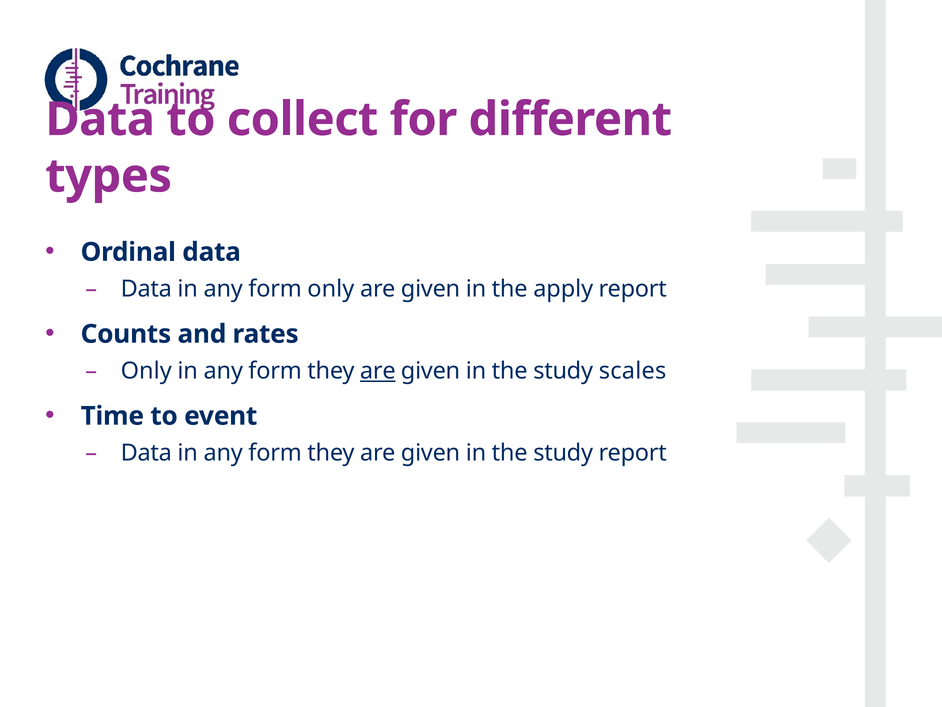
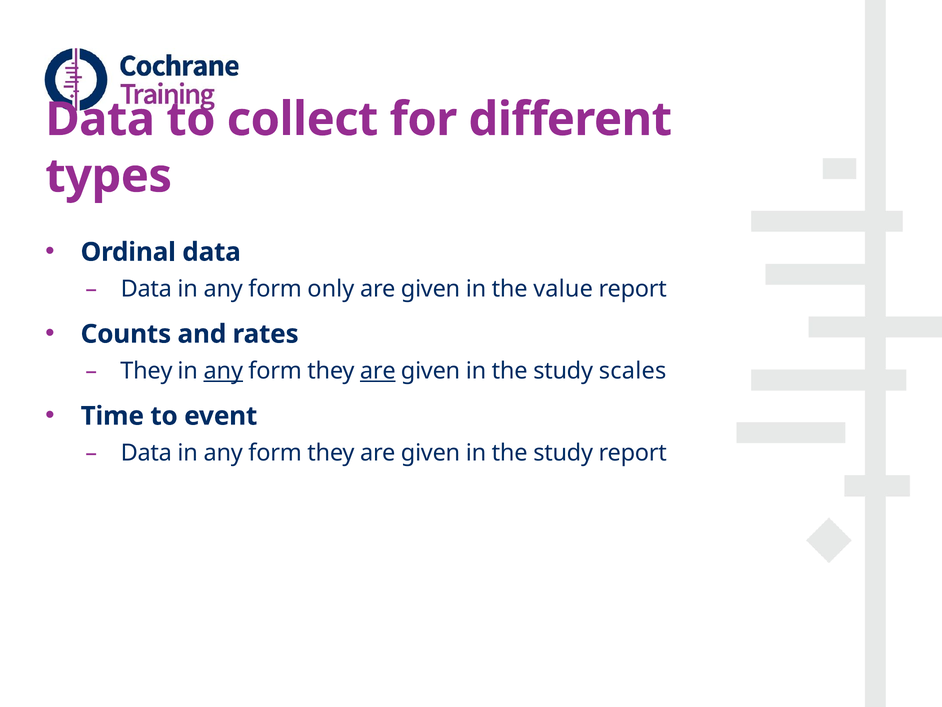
apply: apply -> value
Only at (146, 371): Only -> They
any at (223, 371) underline: none -> present
